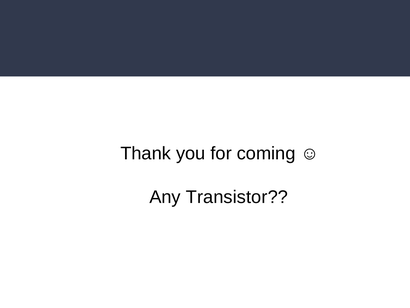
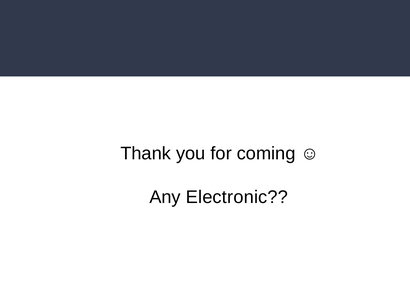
Transistor: Transistor -> Electronic
